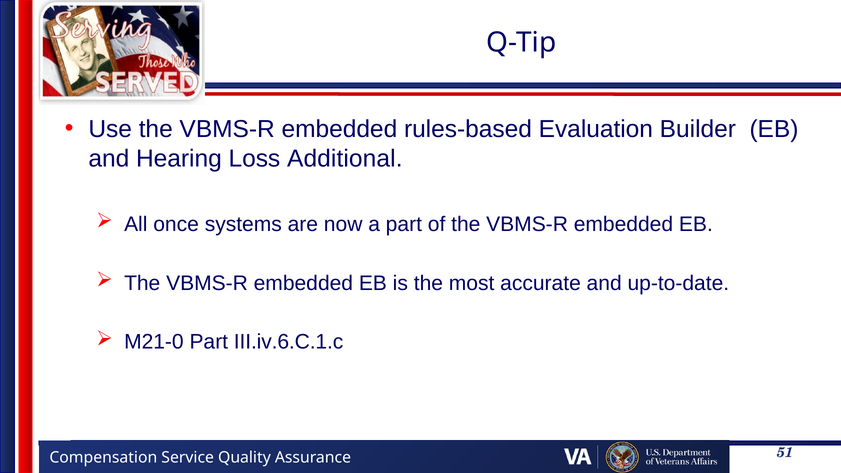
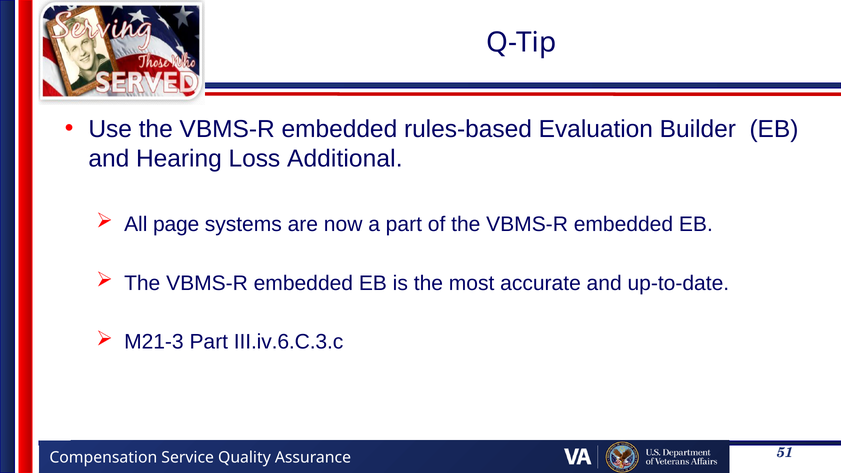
once: once -> page
M21-0: M21-0 -> M21-3
III.iv.6.C.1.c: III.iv.6.C.1.c -> III.iv.6.C.3.c
